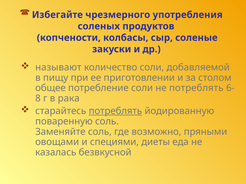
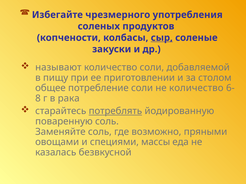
сыр underline: none -> present
не потреблять: потреблять -> количество
диеты: диеты -> массы
